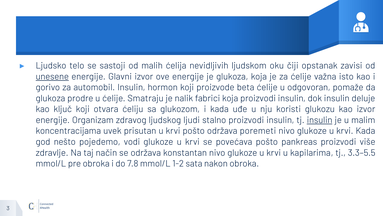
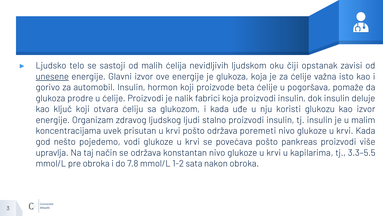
odgovoran: odgovoran -> pogoršava
ćelije Smatraju: Smatraju -> Proizvodi
insulin at (320, 120) underline: present -> none
zdravlje: zdravlje -> upravlja
